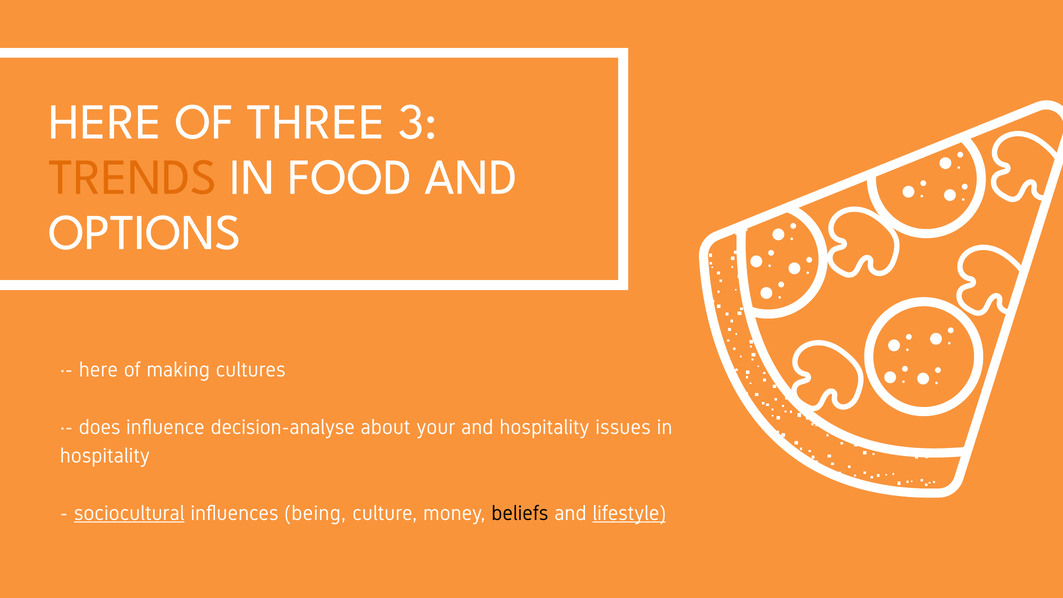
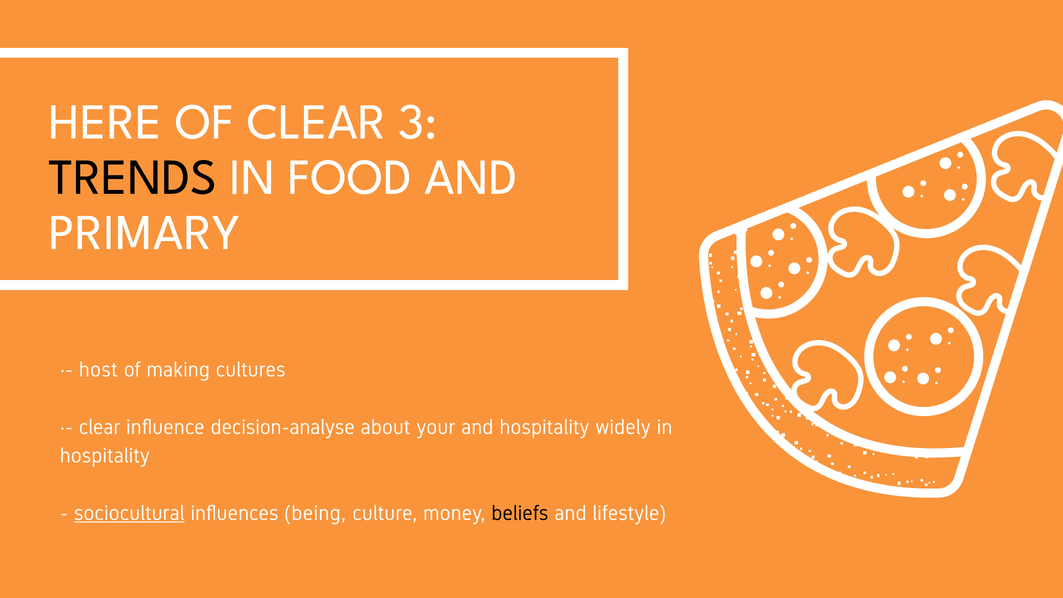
OF THREE: THREE -> CLEAR
TRENDS colour: orange -> black
OPTIONS: OPTIONS -> PRIMARY
here at (98, 370): here -> host
does at (100, 427): does -> clear
issues: issues -> widely
lifestyle underline: present -> none
